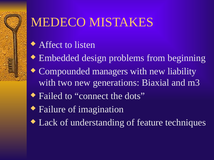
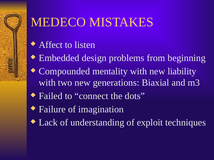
managers: managers -> mentality
feature: feature -> exploit
